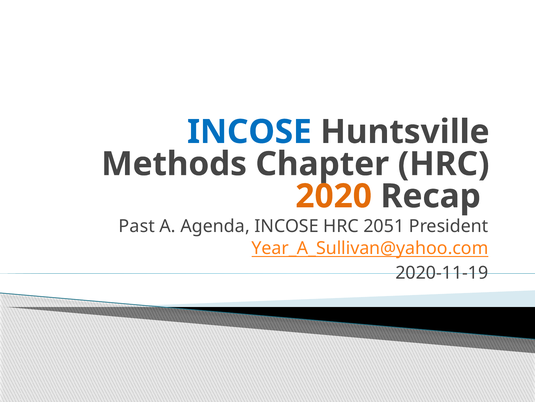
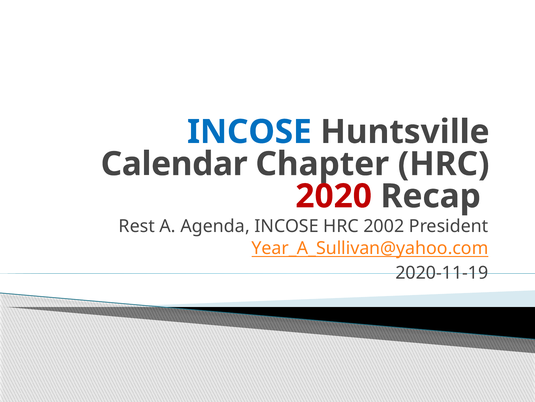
Methods: Methods -> Calendar
2020 colour: orange -> red
Past: Past -> Rest
2051: 2051 -> 2002
